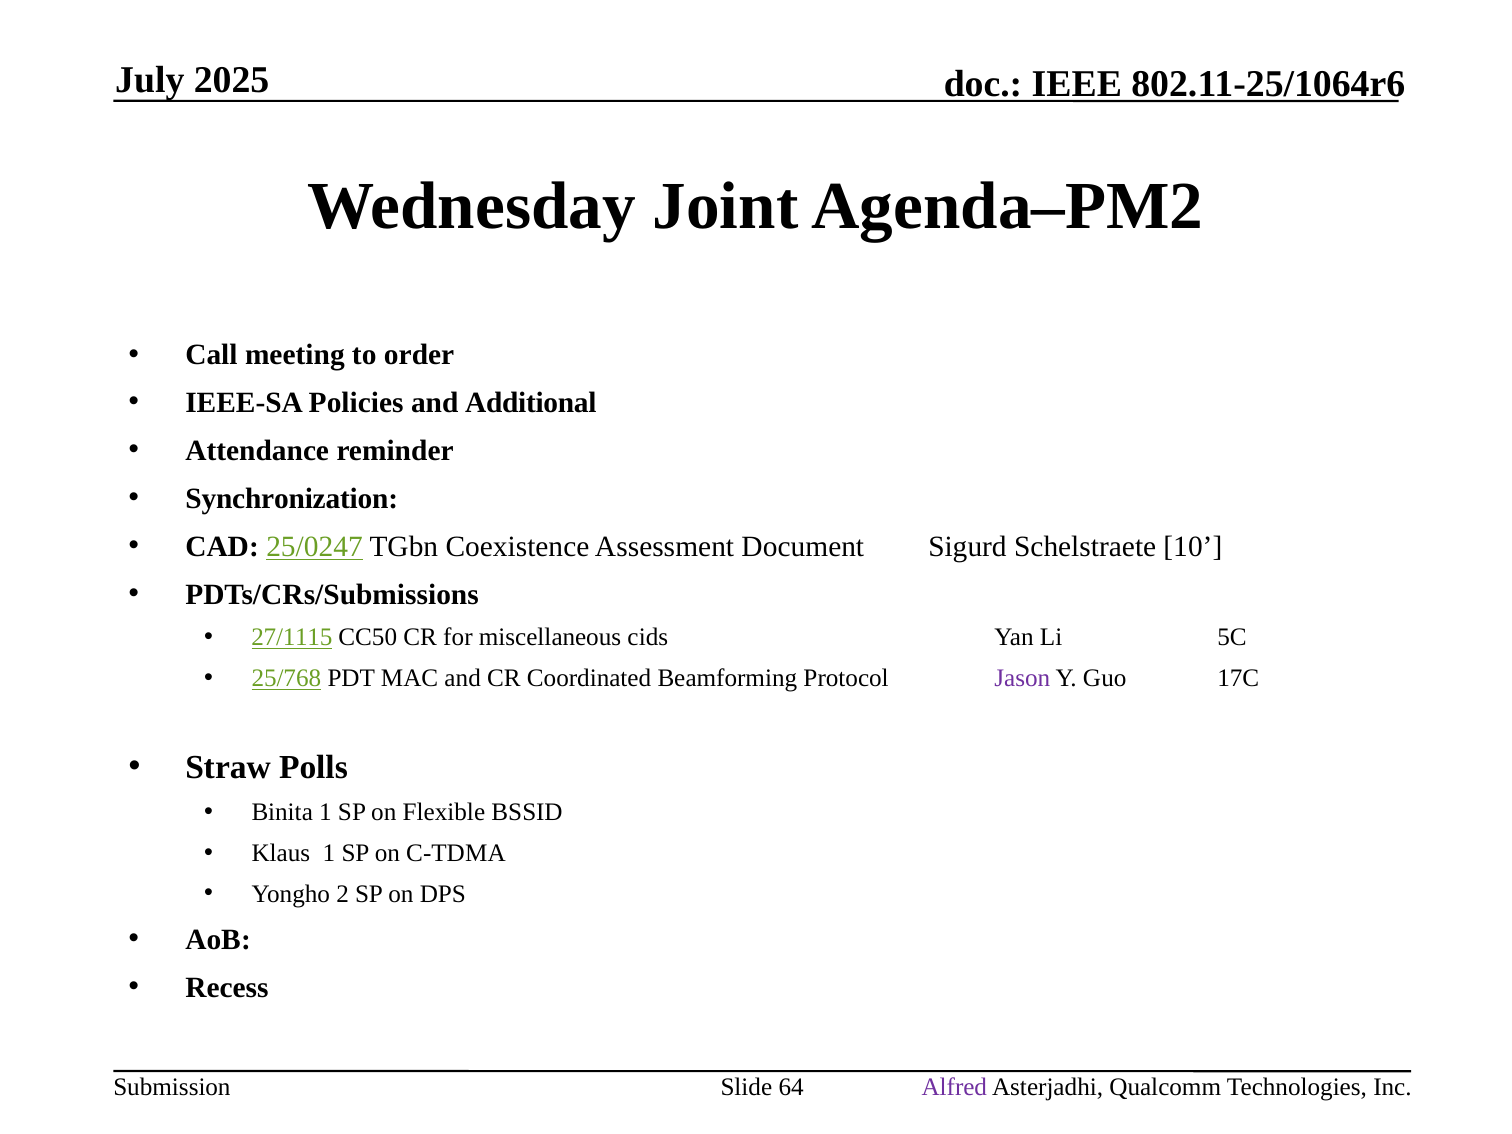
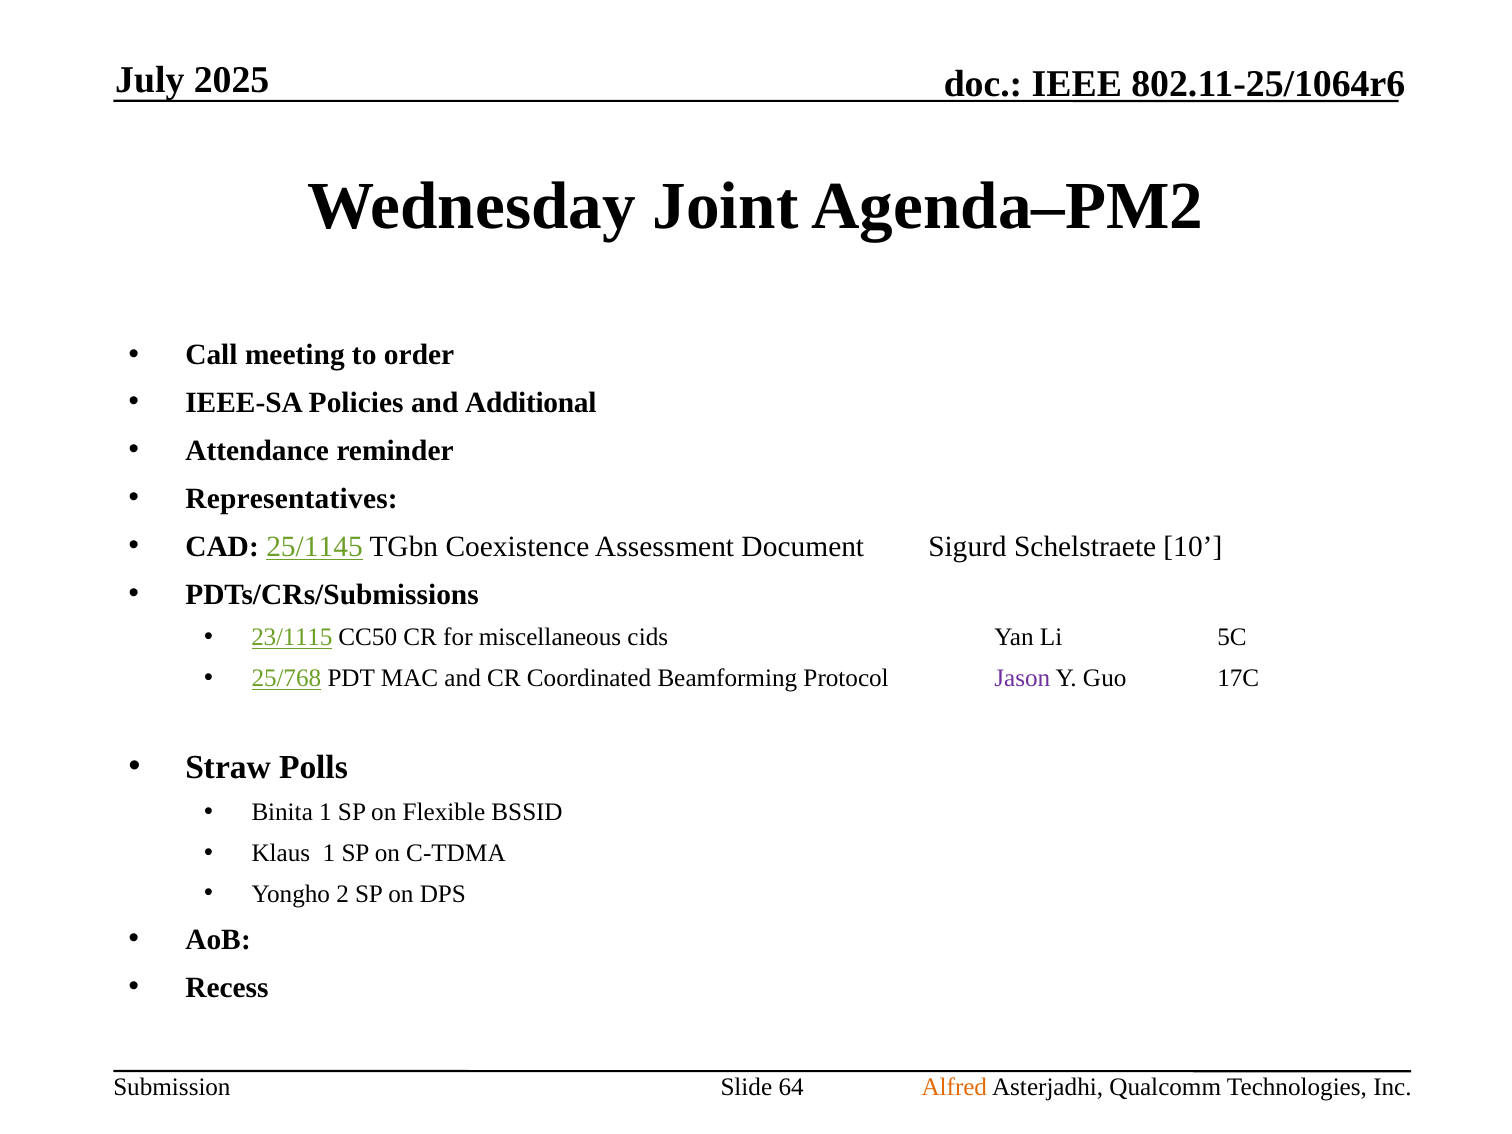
Synchronization: Synchronization -> Representatives
25/0247: 25/0247 -> 25/1145
27/1115: 27/1115 -> 23/1115
Alfred colour: purple -> orange
